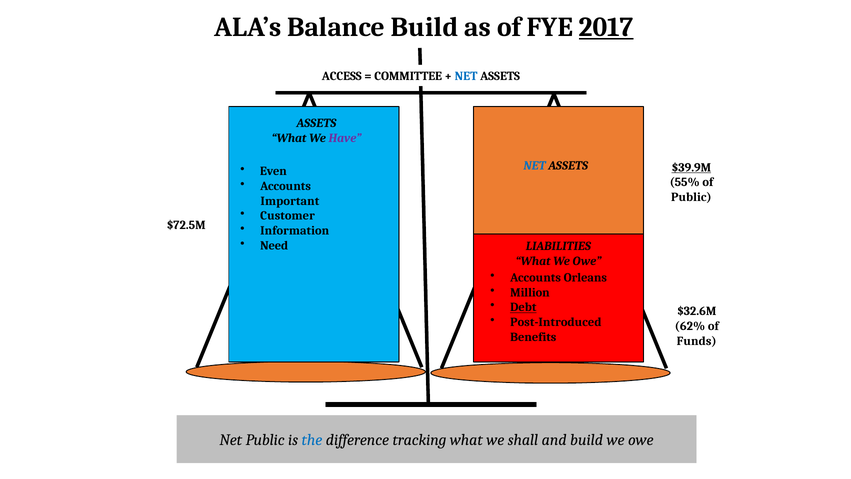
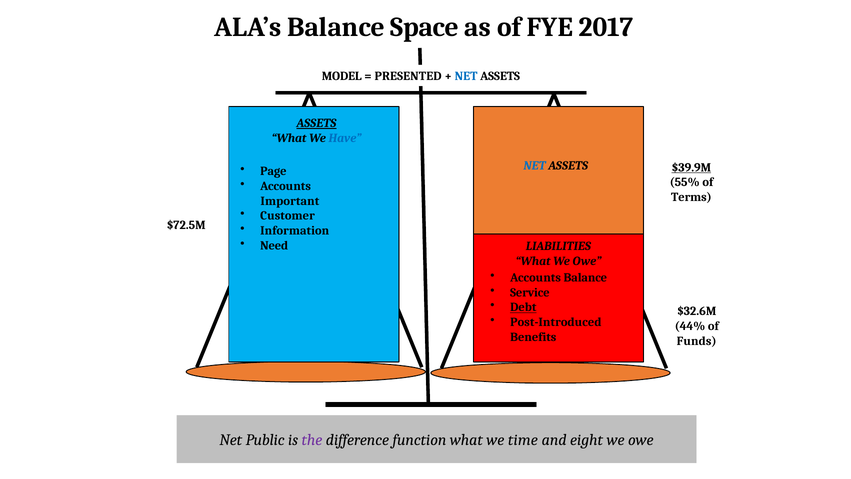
Balance Build: Build -> Space
2017 underline: present -> none
ACCESS: ACCESS -> MODEL
COMMITTEE: COMMITTEE -> PRESENTED
ASSETS at (316, 123) underline: none -> present
Have colour: purple -> blue
Even: Even -> Page
Public at (691, 197): Public -> Terms
Accounts Orleans: Orleans -> Balance
Million: Million -> Service
62%: 62% -> 44%
the colour: blue -> purple
tracking: tracking -> function
shall: shall -> time
and build: build -> eight
